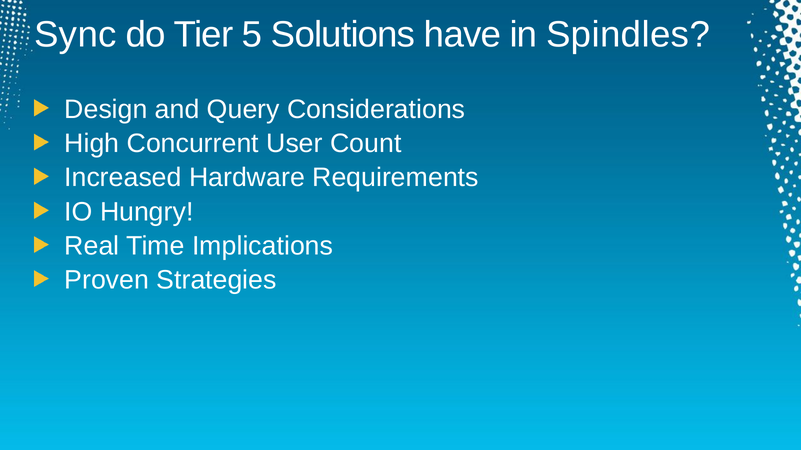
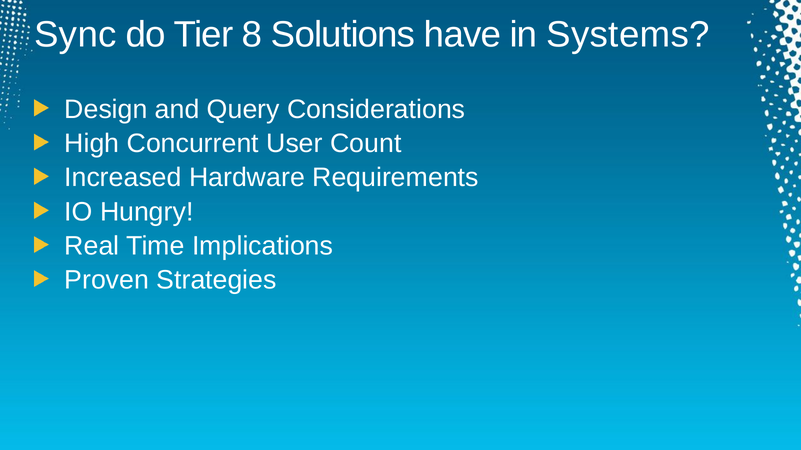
5: 5 -> 8
Spindles: Spindles -> Systems
